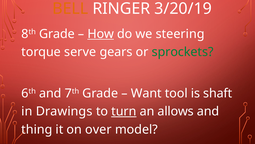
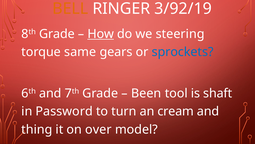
3/20/19: 3/20/19 -> 3/92/19
serve: serve -> same
sprockets colour: green -> blue
Want: Want -> Been
Drawings: Drawings -> Password
turn underline: present -> none
allows: allows -> cream
